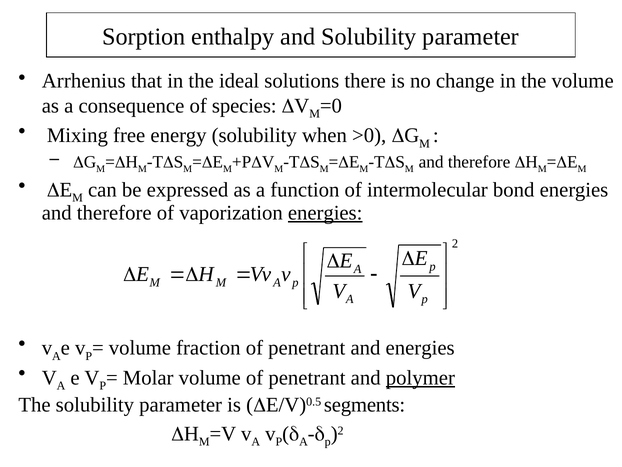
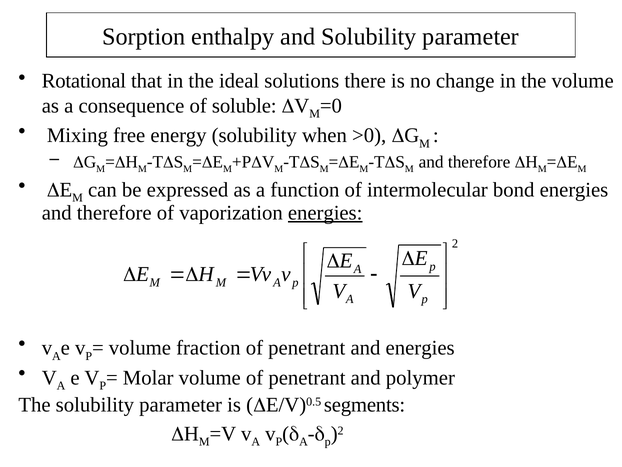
Arrhenius: Arrhenius -> Rotational
species: species -> soluble
polymer underline: present -> none
